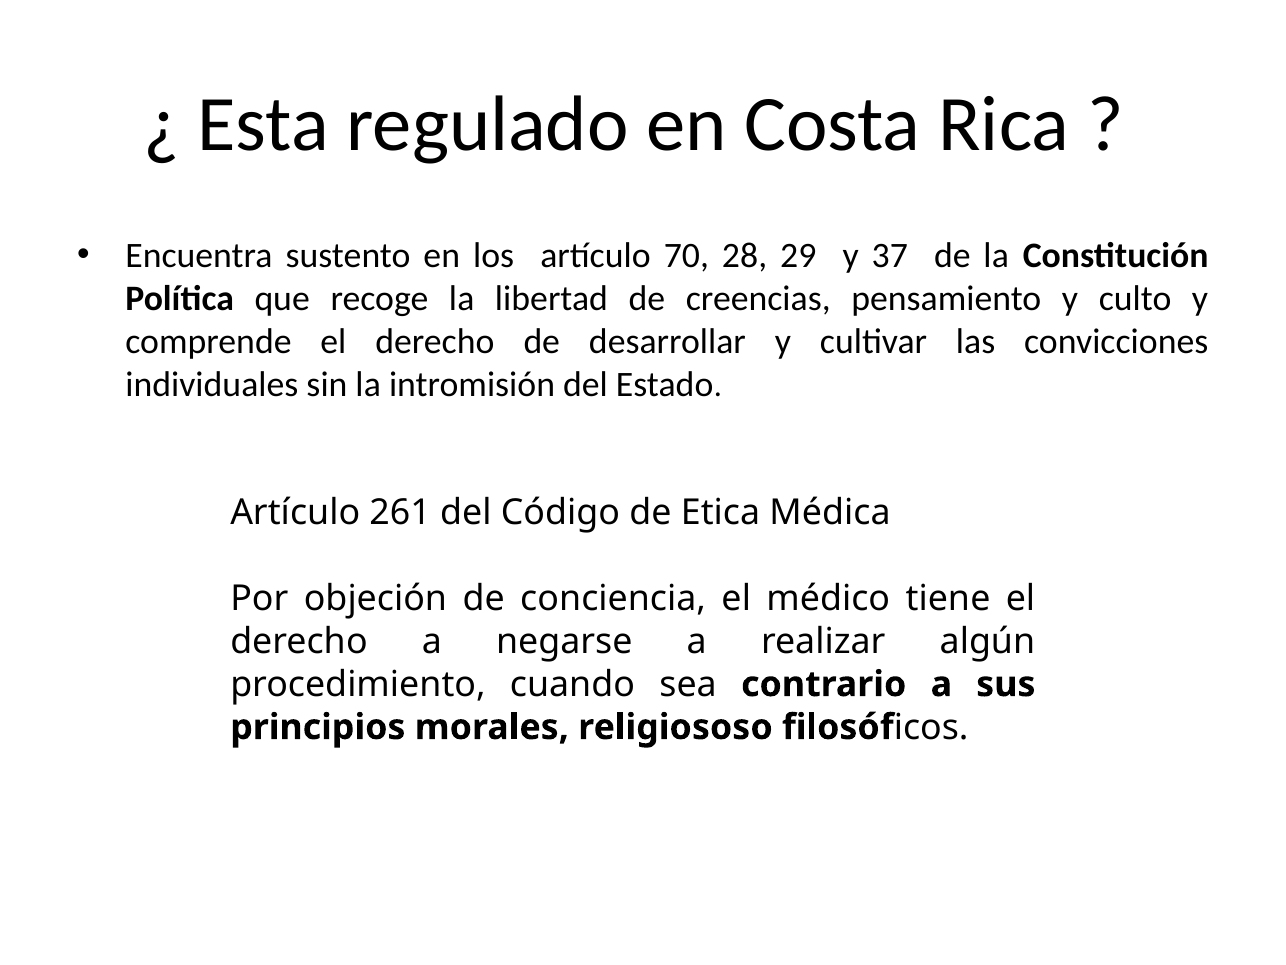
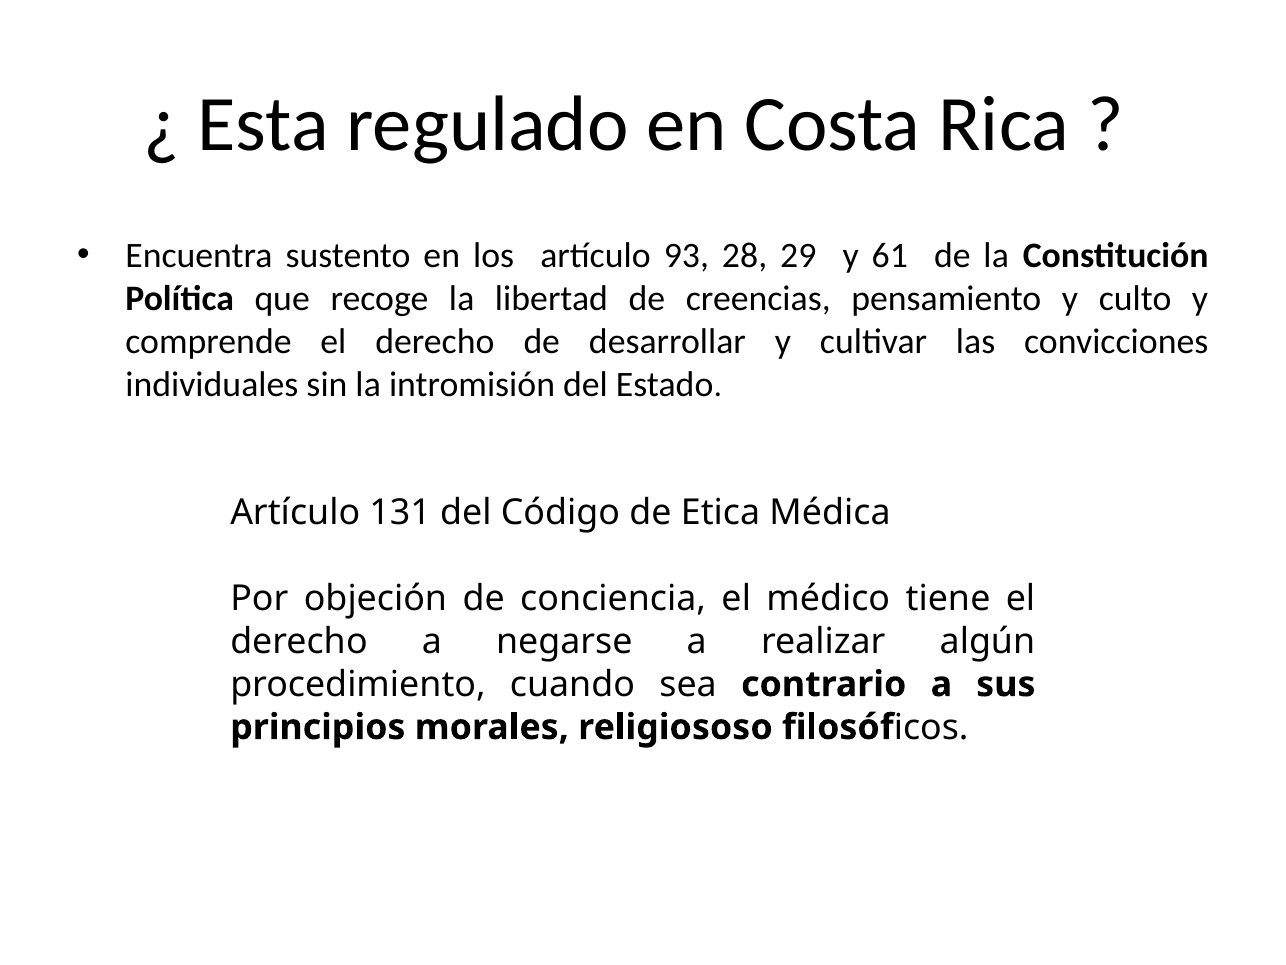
70: 70 -> 93
37: 37 -> 61
261: 261 -> 131
